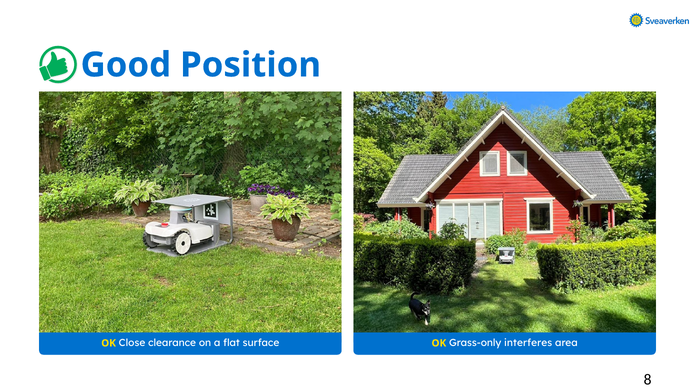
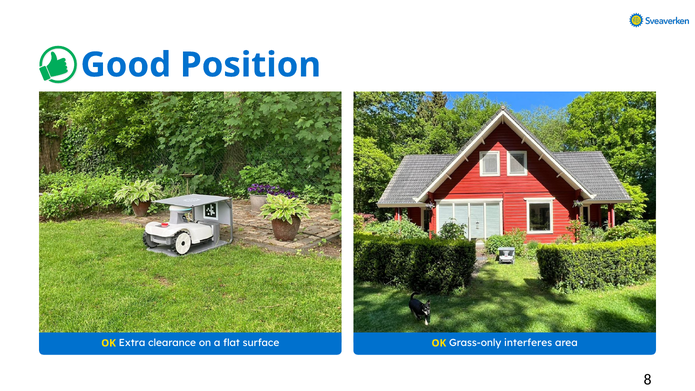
Close: Close -> Extra
